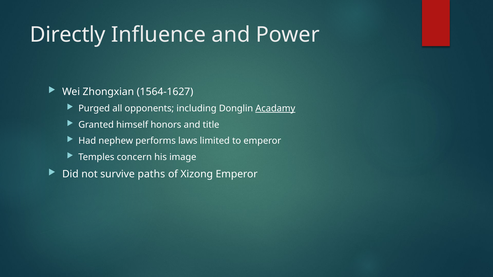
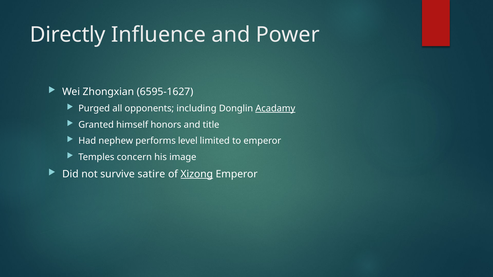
1564-1627: 1564-1627 -> 6595-1627
laws: laws -> level
paths: paths -> satire
Xizong underline: none -> present
